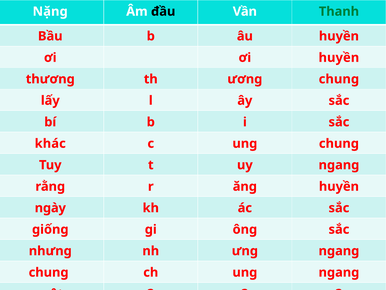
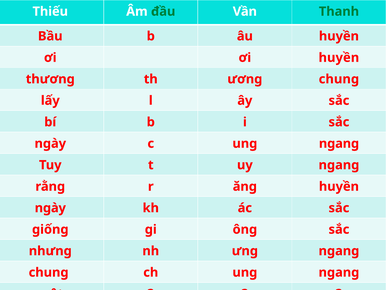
Nặng: Nặng -> Thiếu
đầu colour: black -> green
khác at (50, 143): khác -> ngày
c ung chung: chung -> ngang
